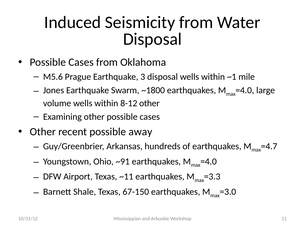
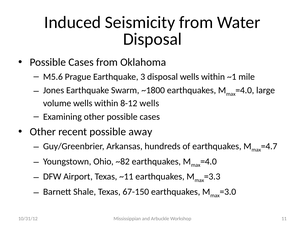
8-12 other: other -> wells
~91: ~91 -> ~82
